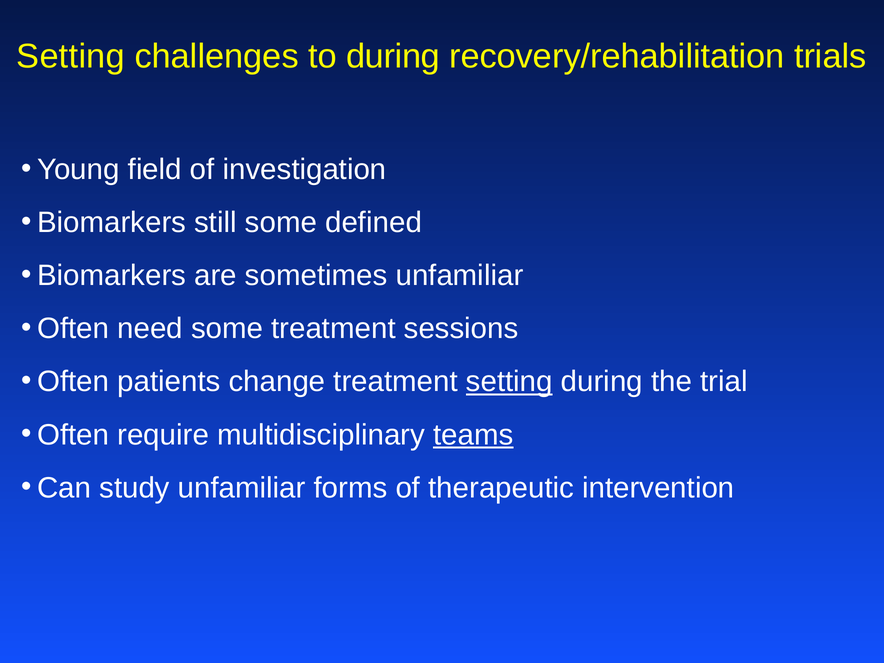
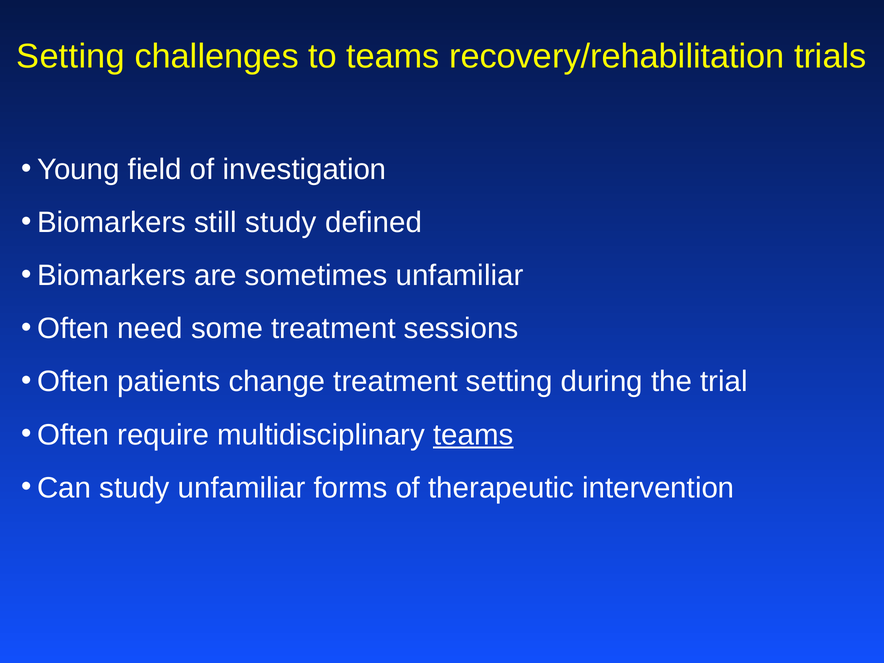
to during: during -> teams
still some: some -> study
setting at (509, 382) underline: present -> none
